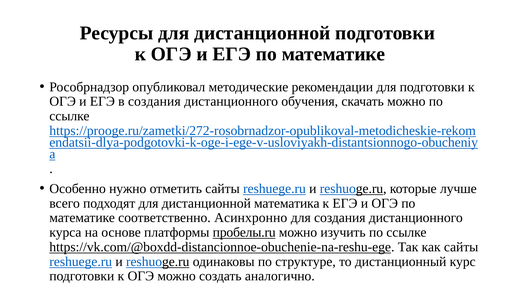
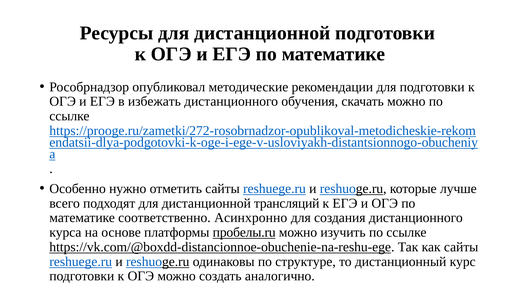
в создания: создания -> избежать
математика: математика -> трансляций
